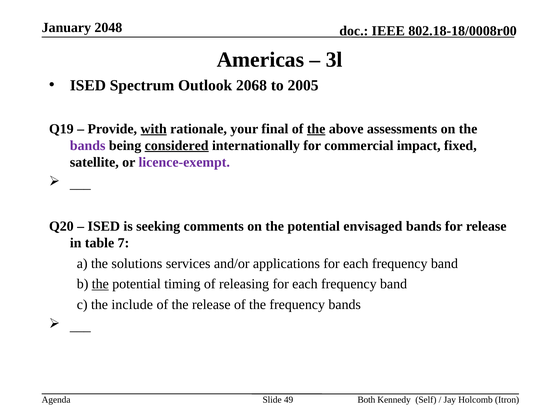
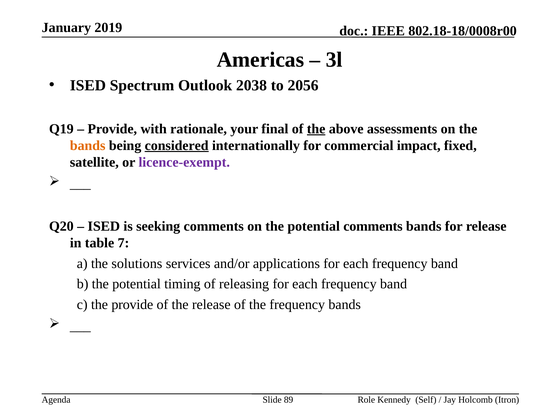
2048: 2048 -> 2019
2068: 2068 -> 2038
2005: 2005 -> 2056
with underline: present -> none
bands at (88, 146) colour: purple -> orange
potential envisaged: envisaged -> comments
the at (100, 284) underline: present -> none
the include: include -> provide
49: 49 -> 89
Both: Both -> Role
